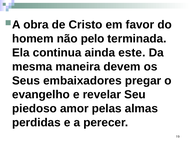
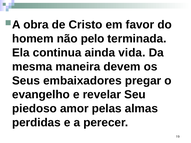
este: este -> vida
